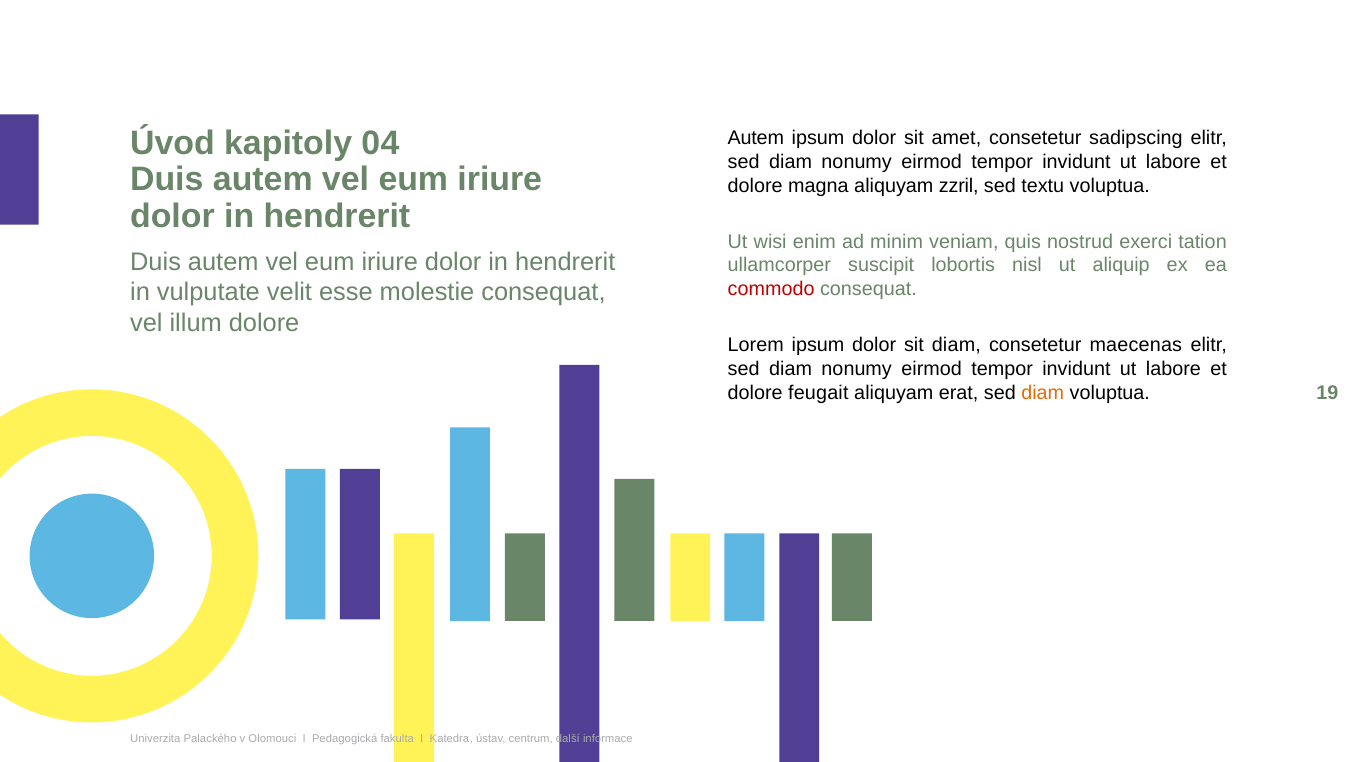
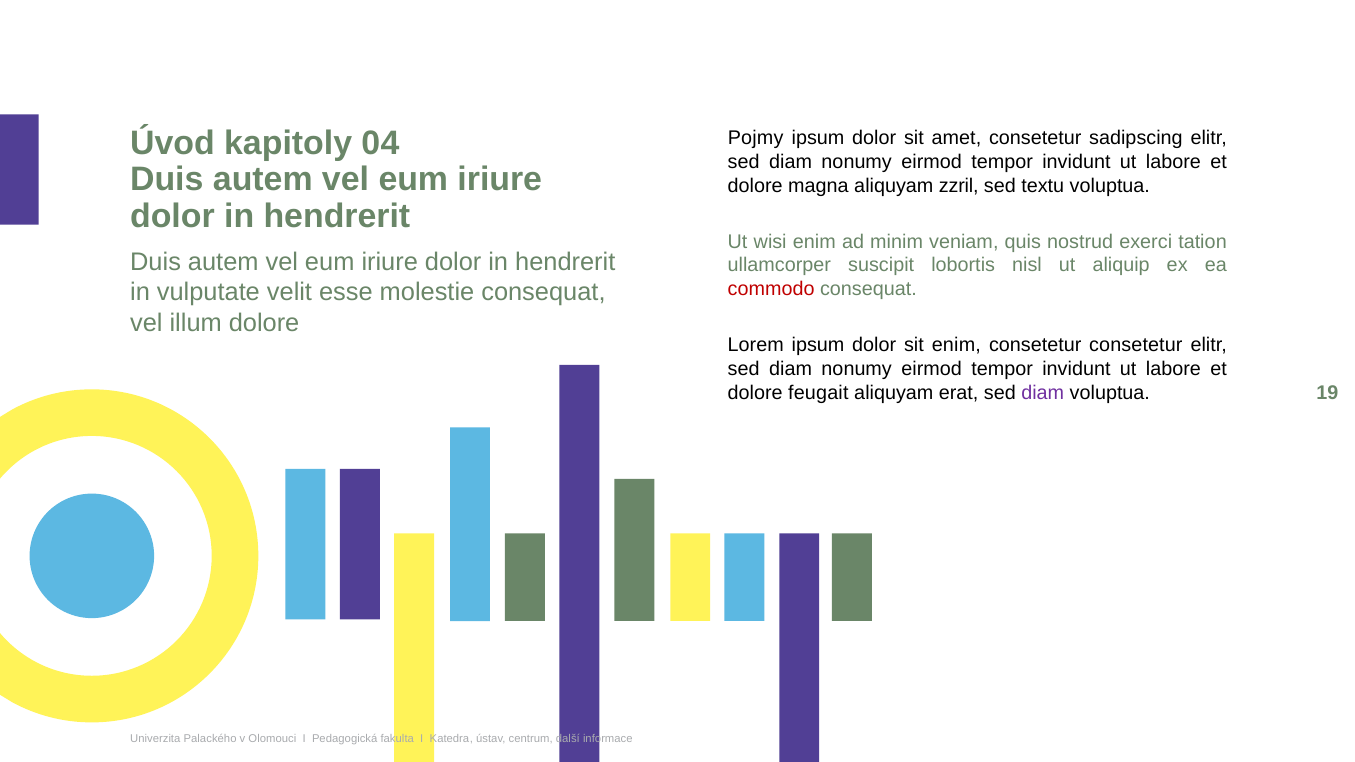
Autem at (756, 138): Autem -> Pojmy
sit diam: diam -> enim
consetetur maecenas: maecenas -> consetetur
diam at (1043, 393) colour: orange -> purple
